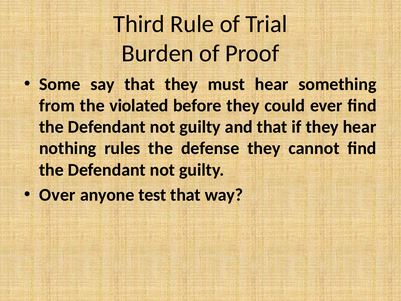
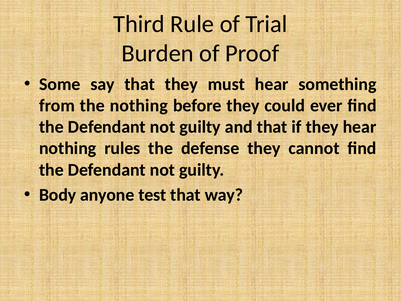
the violated: violated -> nothing
Over: Over -> Body
